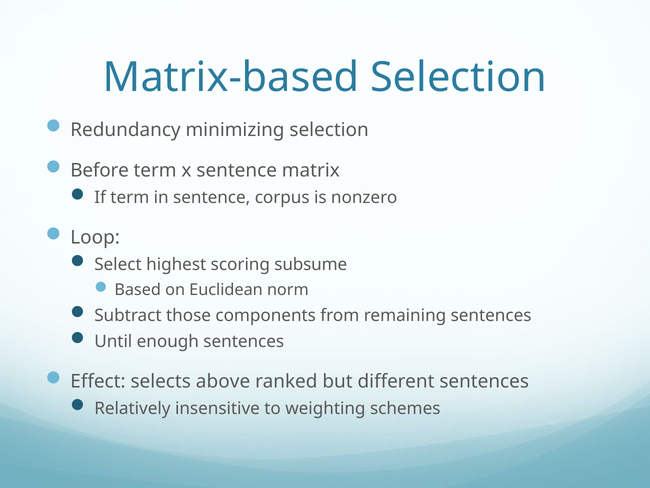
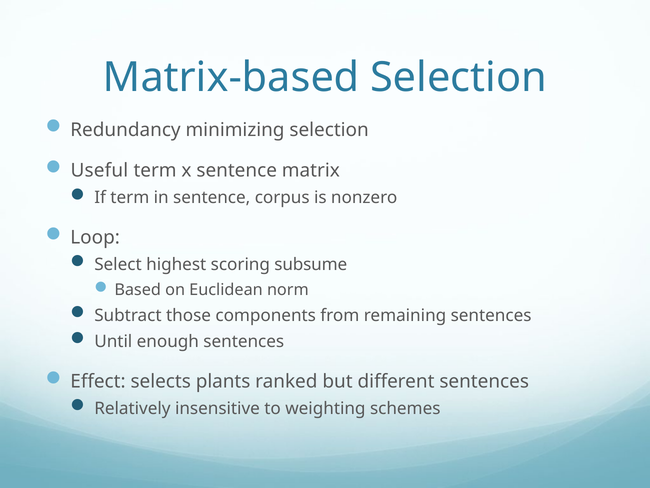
Before: Before -> Useful
above: above -> plants
